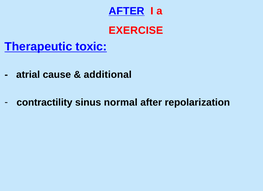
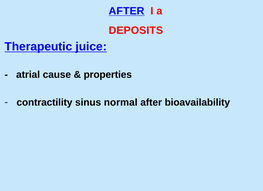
EXERCISE: EXERCISE -> DEPOSITS
toxic: toxic -> juice
additional: additional -> properties
repolarization: repolarization -> bioavailability
